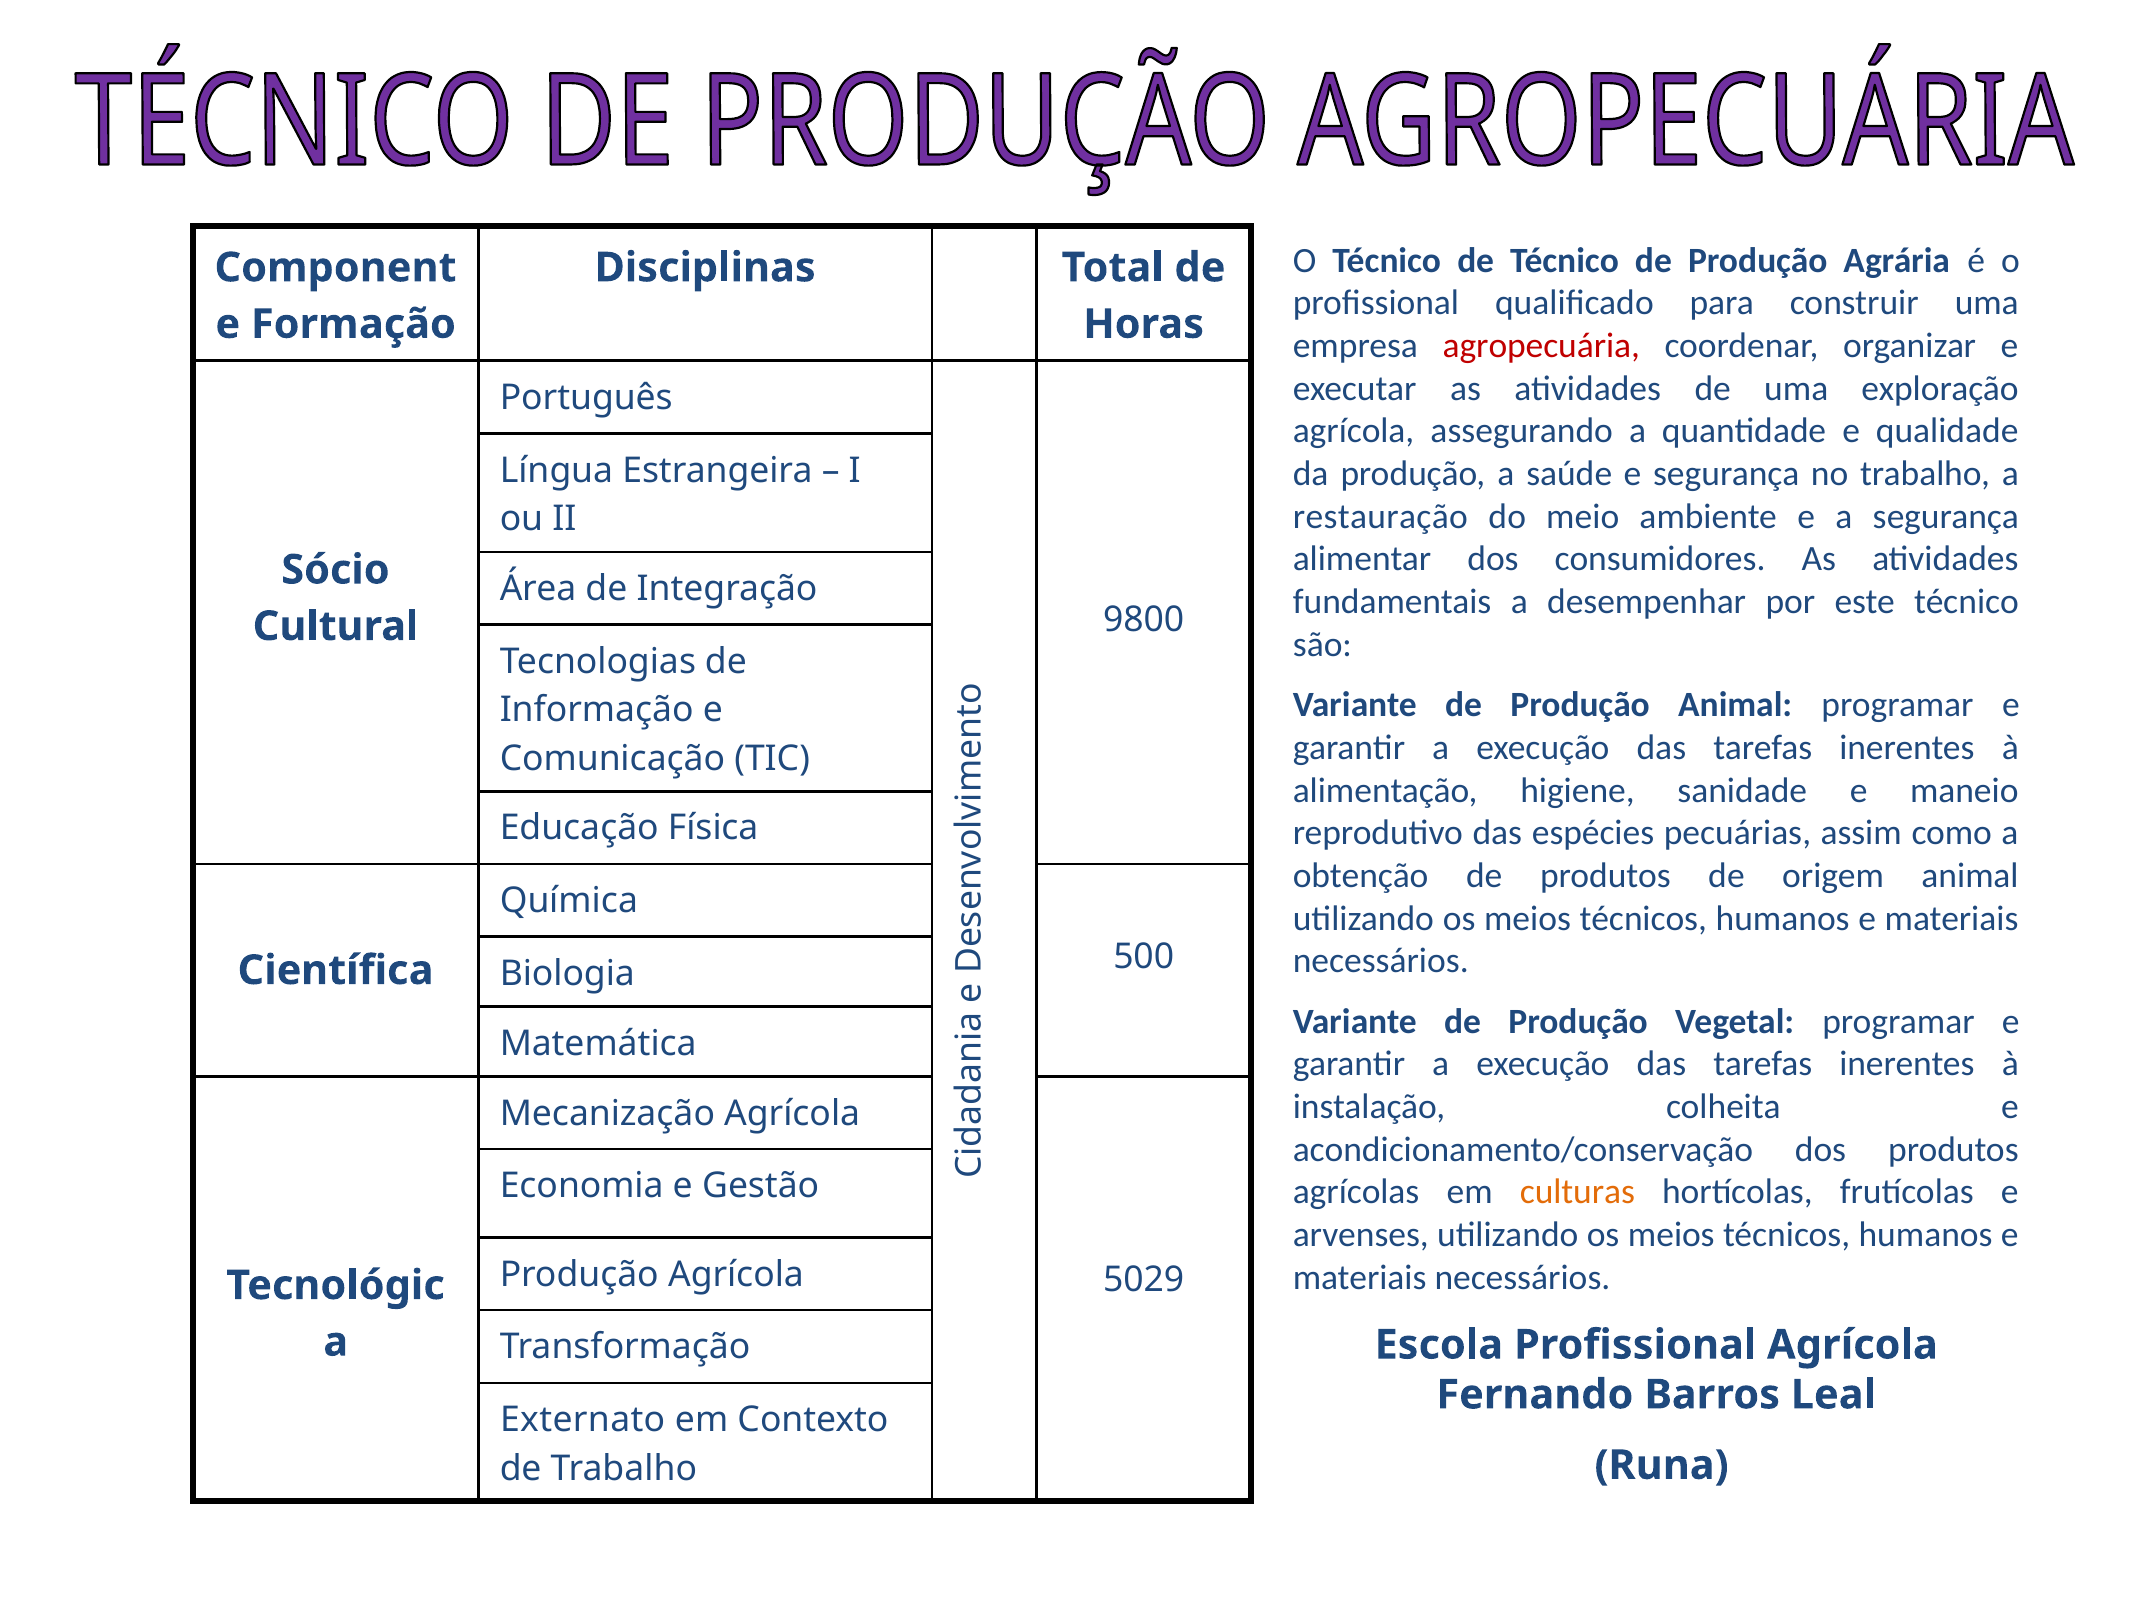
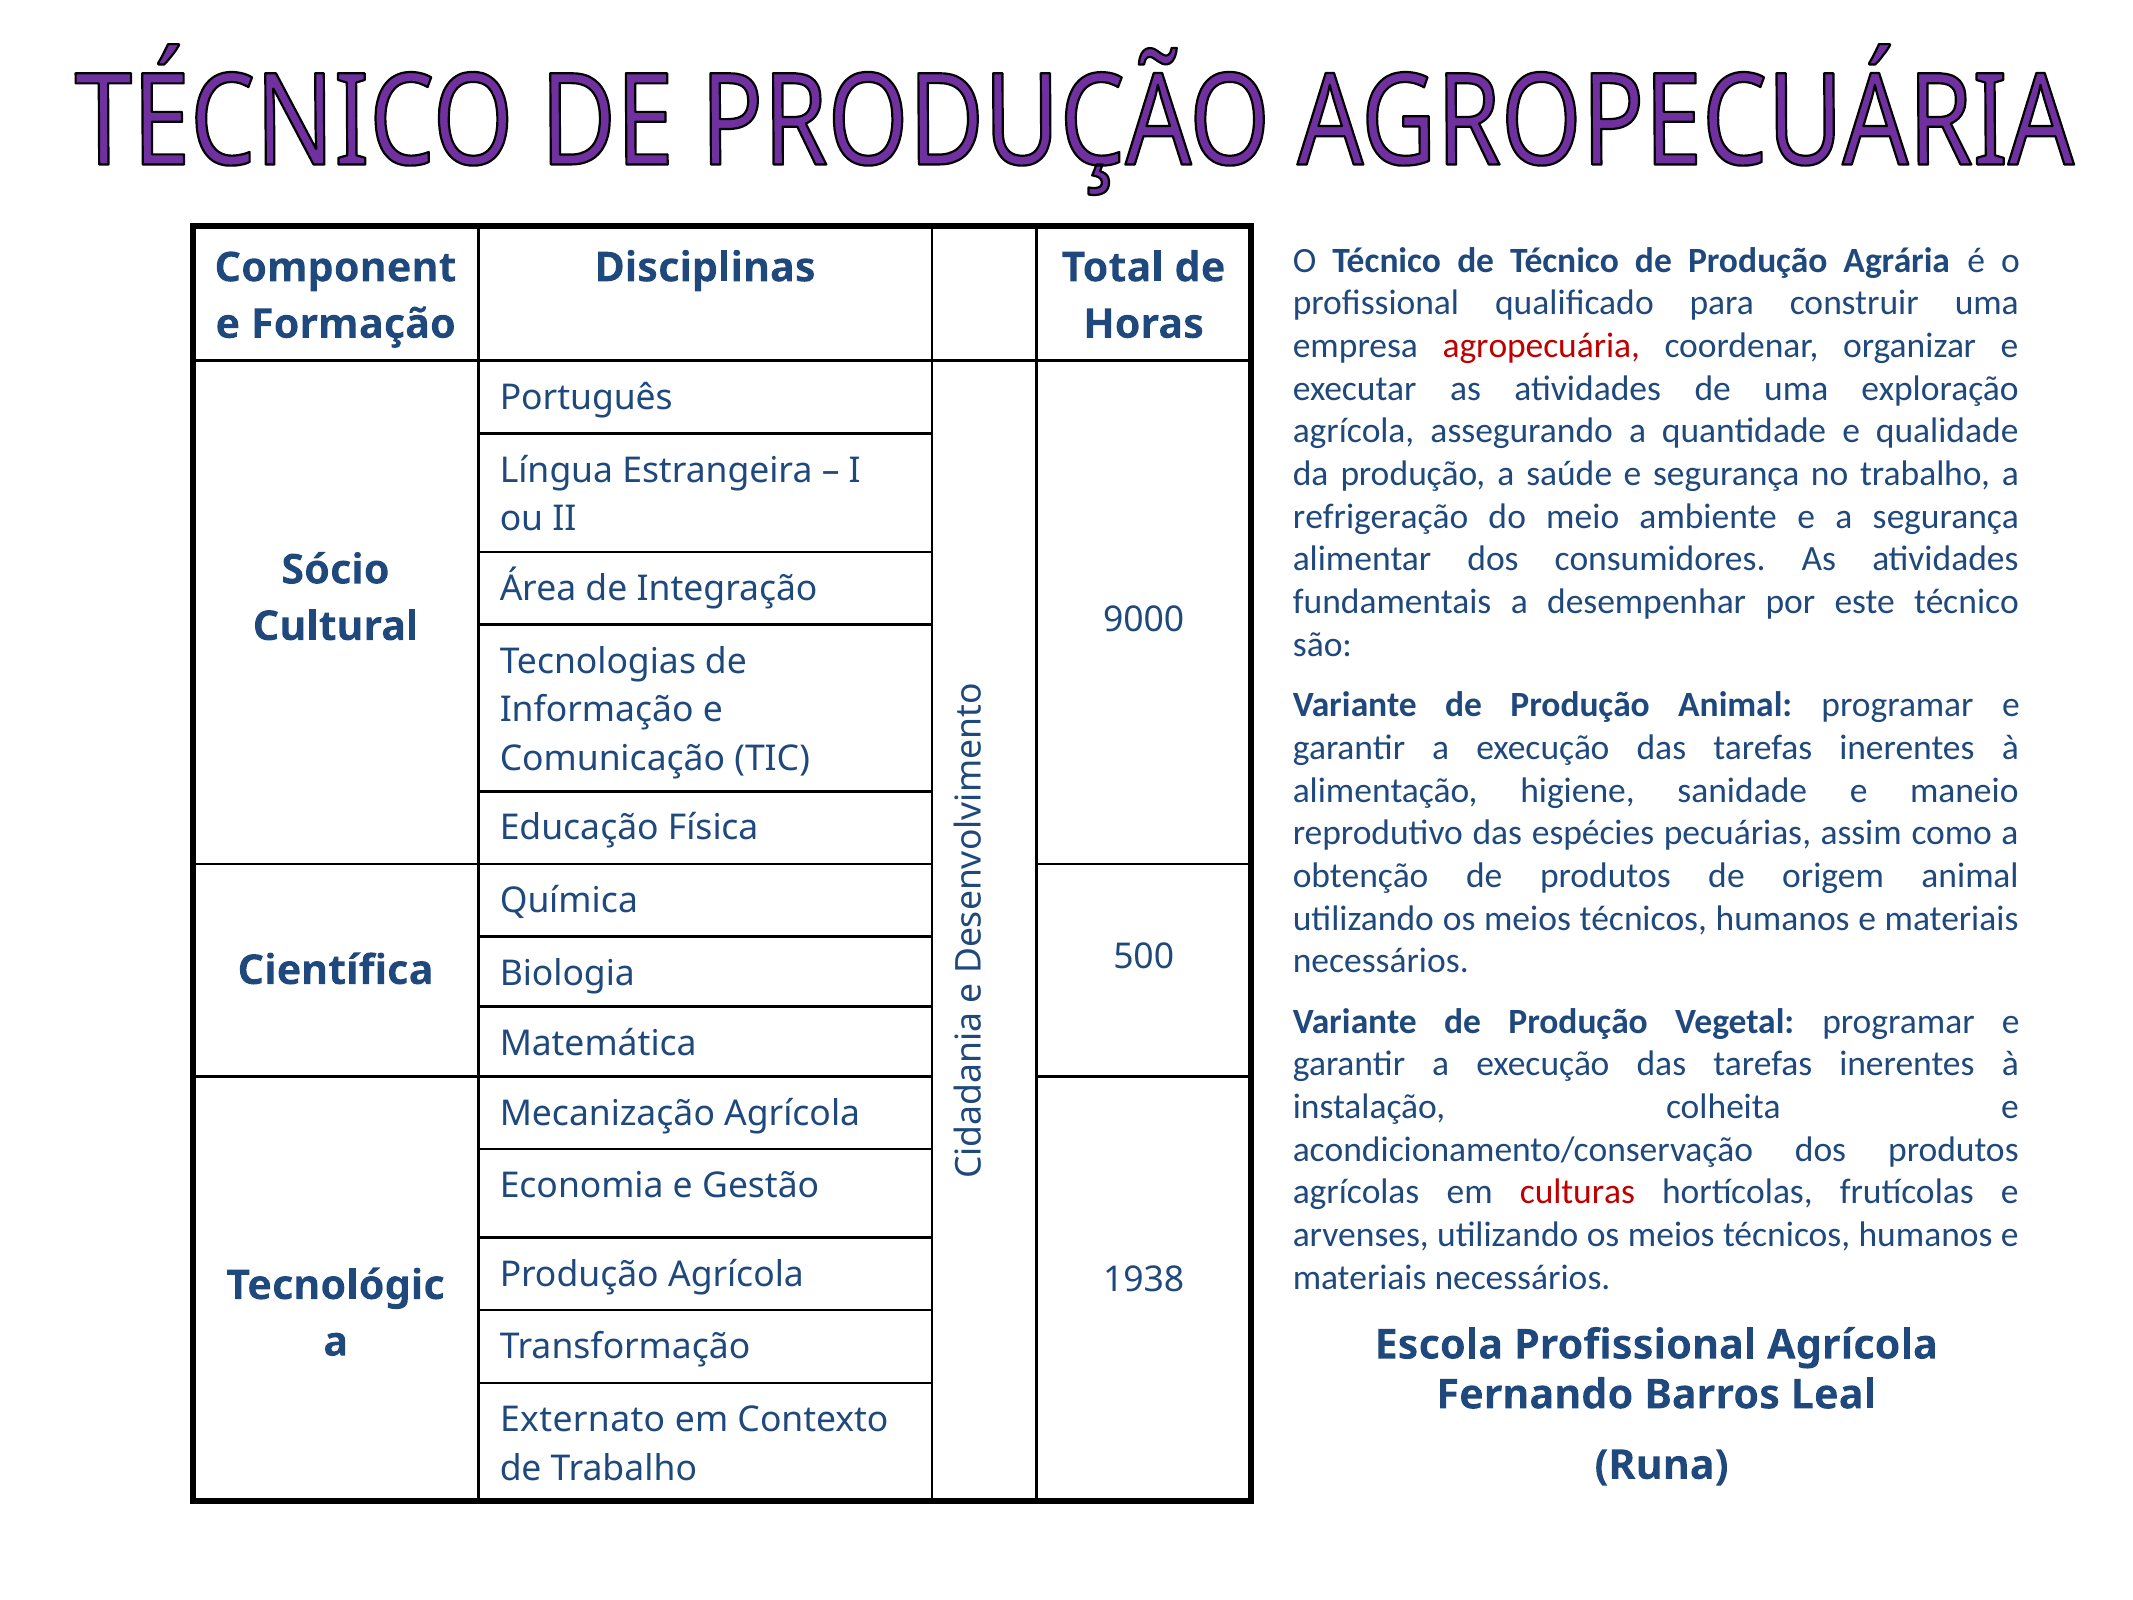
restauração: restauração -> refrigeração
9800: 9800 -> 9000
culturas colour: orange -> red
5029: 5029 -> 1938
